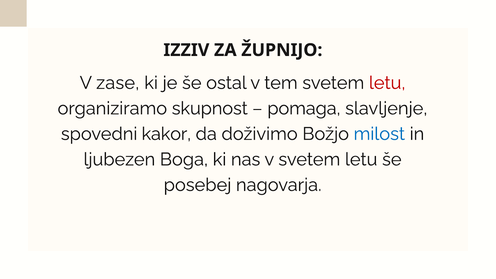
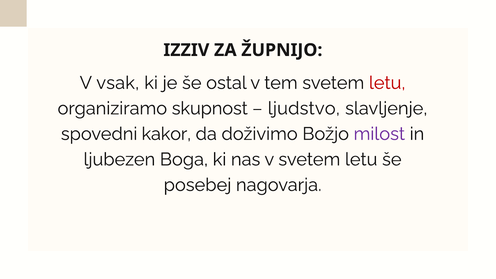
zase: zase -> vsak
pomaga: pomaga -> ljudstvo
milost colour: blue -> purple
